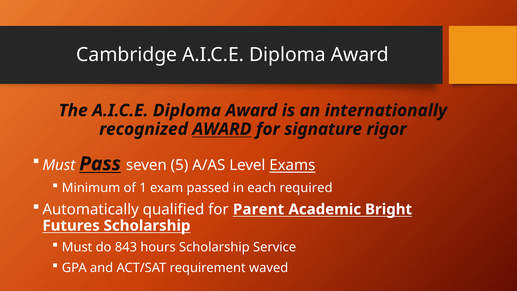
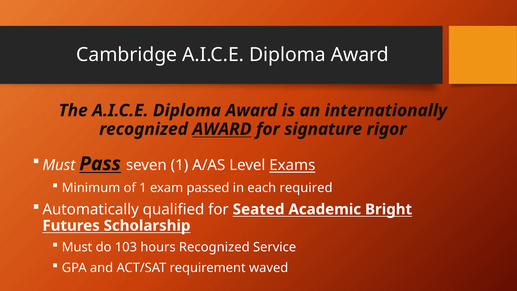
seven 5: 5 -> 1
Parent: Parent -> Seated
843: 843 -> 103
hours Scholarship: Scholarship -> Recognized
